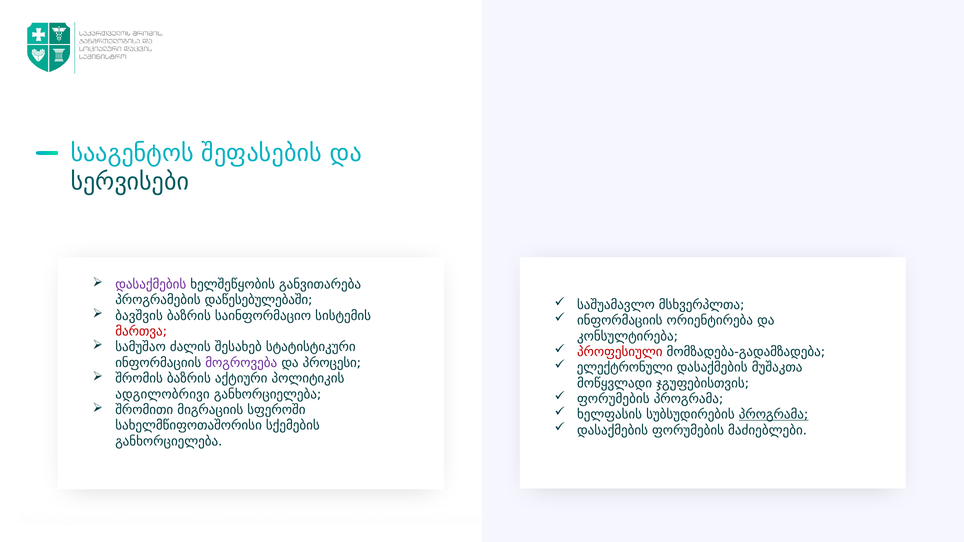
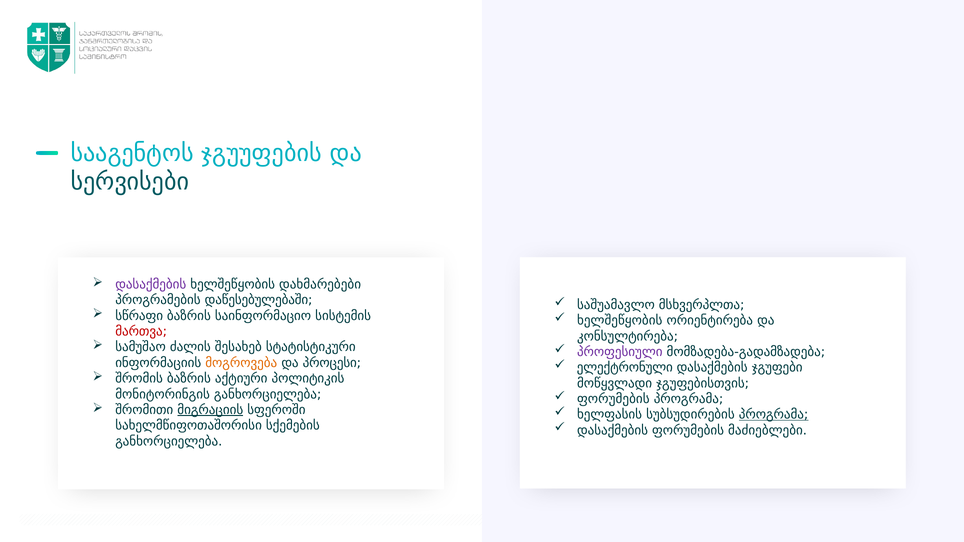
შეფასების: შეფასების -> ჯგუუფების
განვითარება: განვითარება -> დახმარებები
ბავშვის: ბავშვის -> სწრაფი
ინფორმაციის at (620, 321): ინფორმაციის -> ხელშეწყობის
პროფესიული colour: red -> purple
მოგროვება colour: purple -> orange
მუშაკთა: მუშაკთა -> ჯგუფები
ადგილობრივი: ადგილობრივი -> მონიტორინგის
მიგრაციის underline: none -> present
